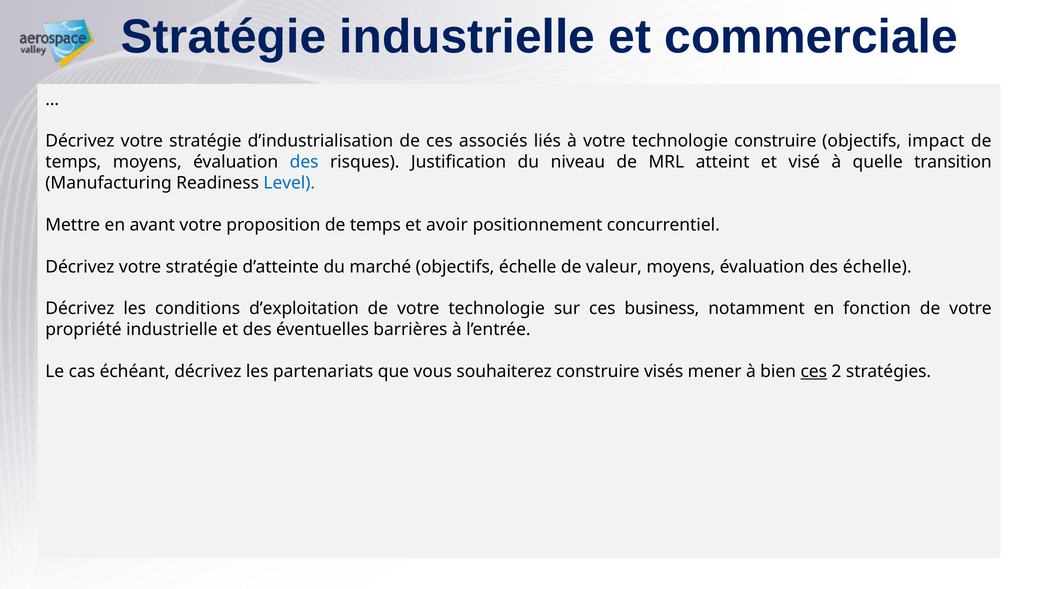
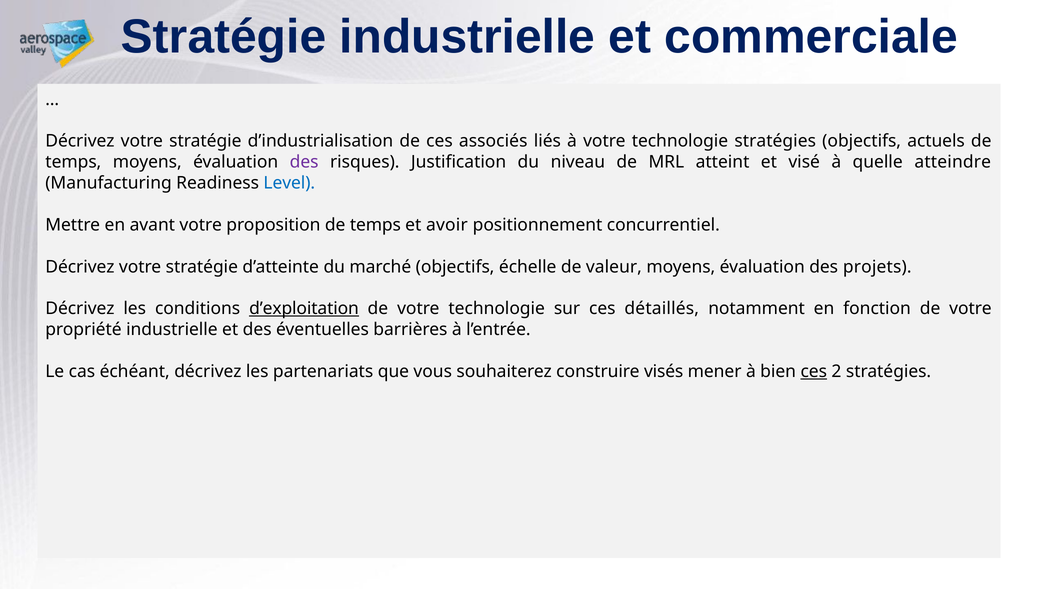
technologie construire: construire -> stratégies
impact: impact -> actuels
des at (304, 162) colour: blue -> purple
transition: transition -> atteindre
des échelle: échelle -> projets
d’exploitation underline: none -> present
business: business -> détaillés
